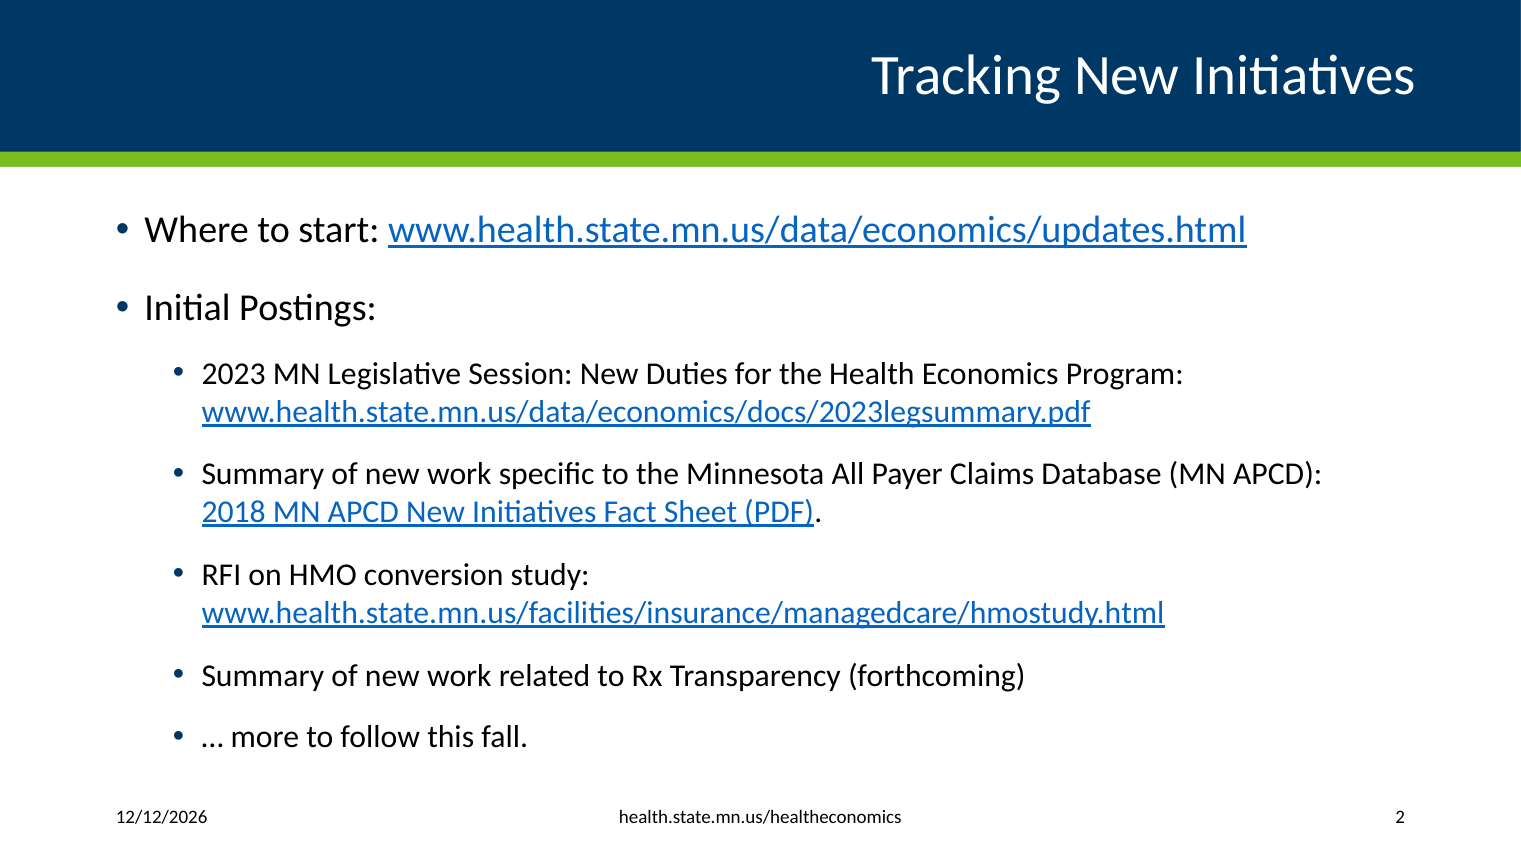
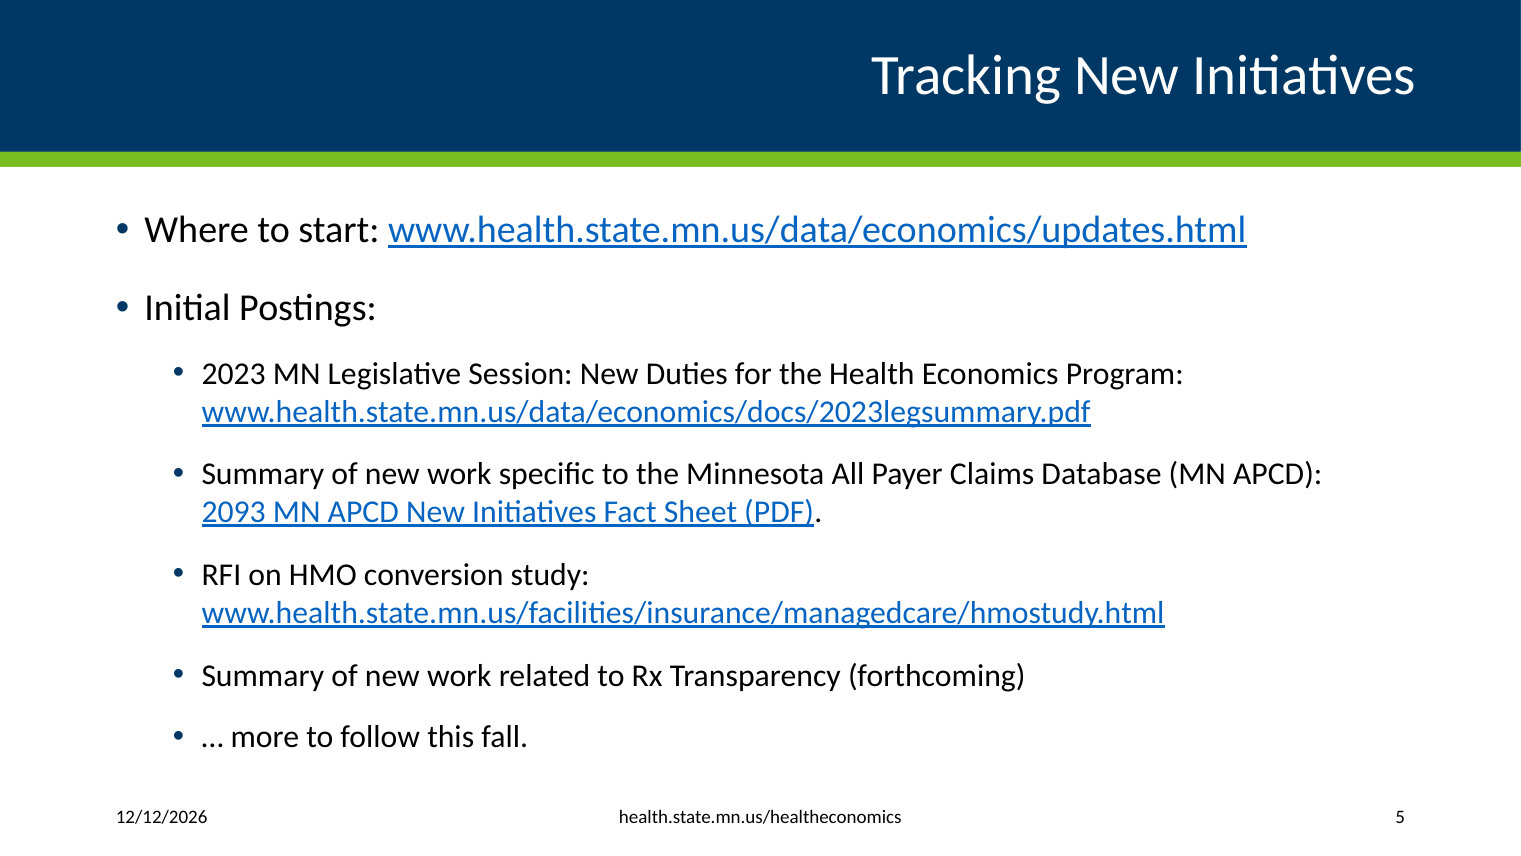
2018: 2018 -> 2093
2: 2 -> 5
